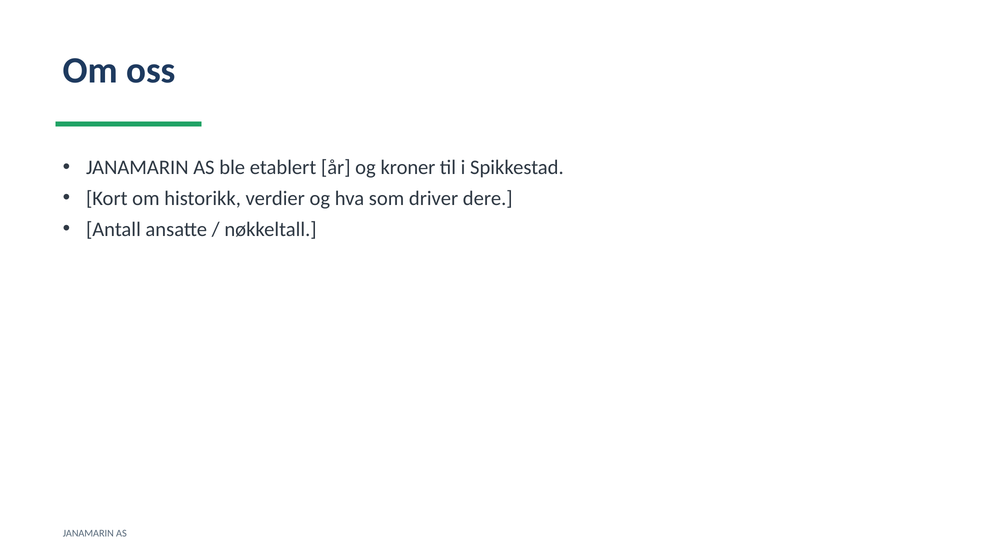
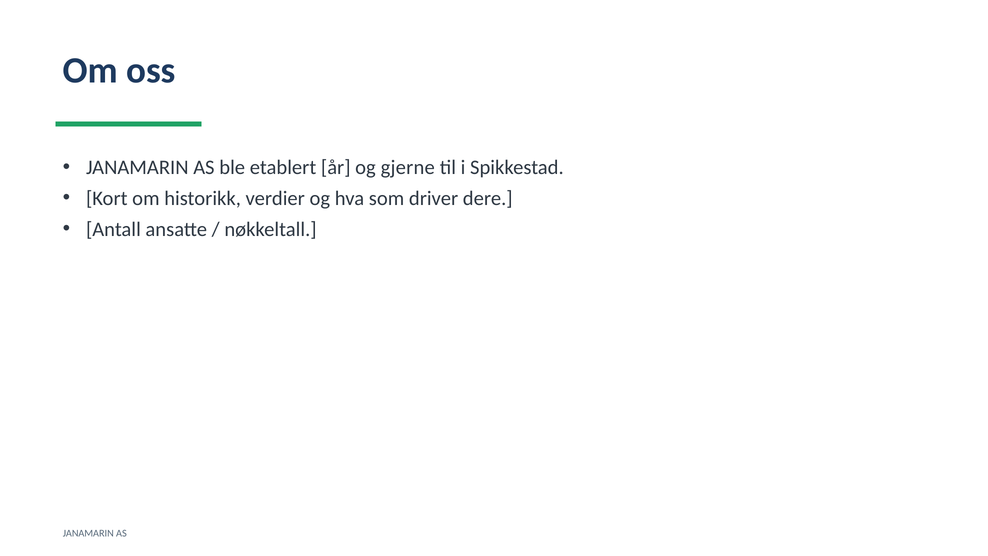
kroner: kroner -> gjerne
